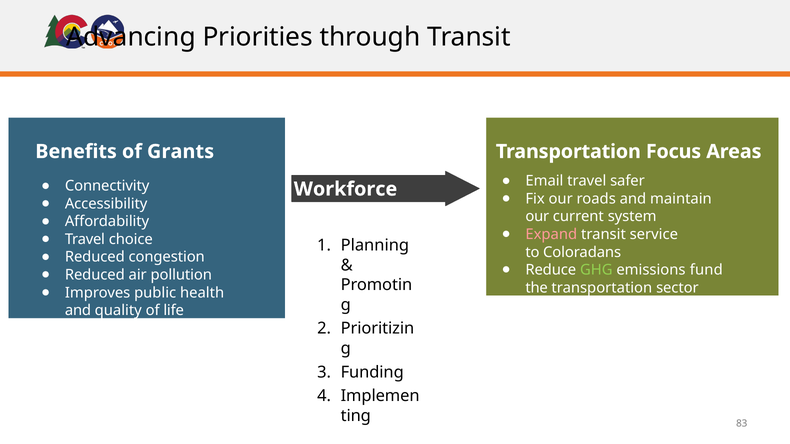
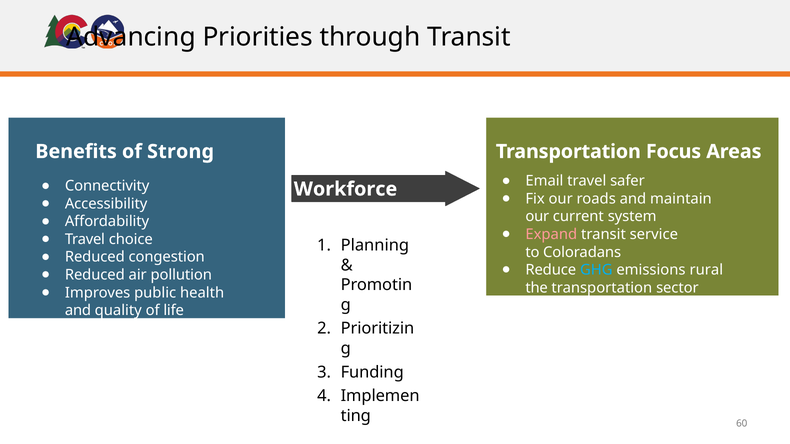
Grants: Grants -> Strong
GHG colour: light green -> light blue
fund: fund -> rural
83: 83 -> 60
